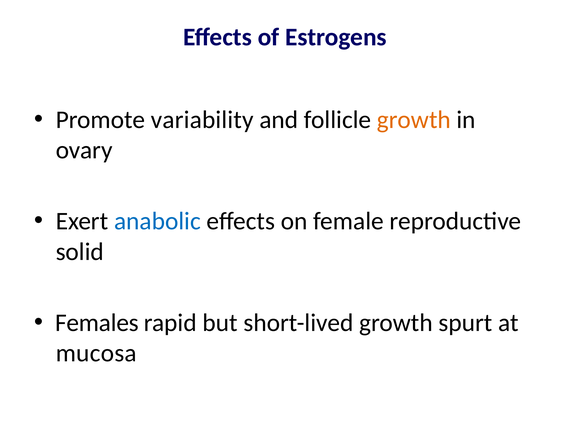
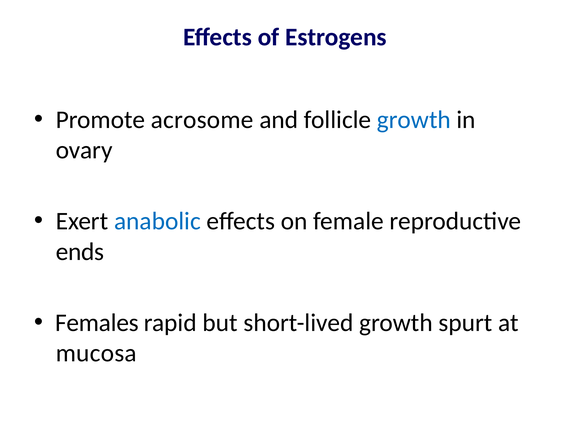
variability: variability -> acrosome
growth at (414, 120) colour: orange -> blue
solid: solid -> ends
